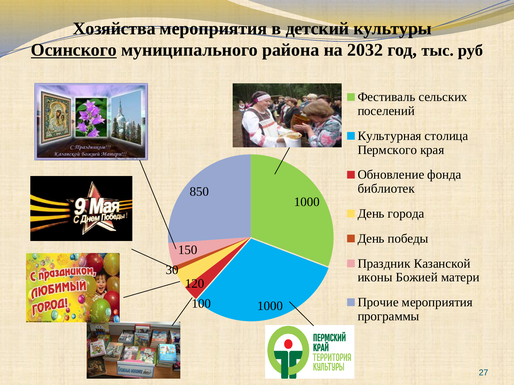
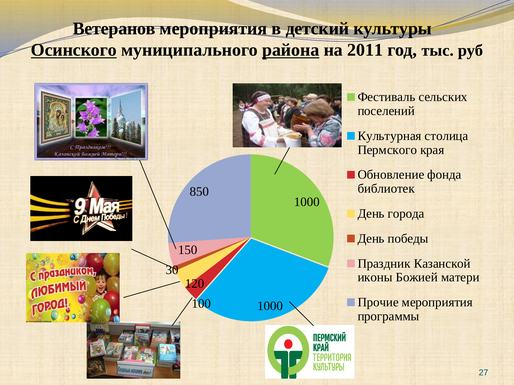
Хозяйства: Хозяйства -> Ветеранов
района underline: none -> present
2032: 2032 -> 2011
